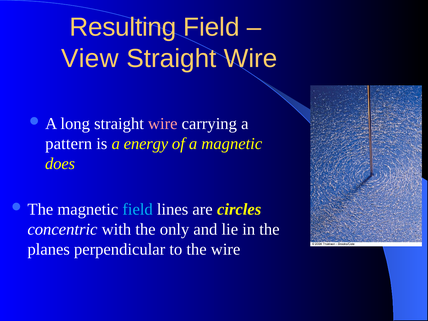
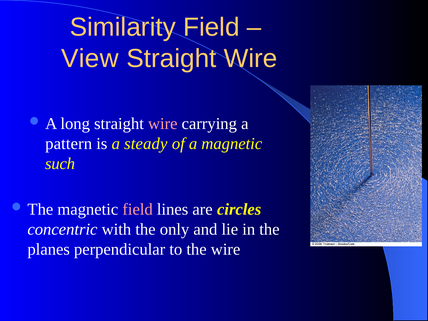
Resulting: Resulting -> Similarity
energy: energy -> steady
does: does -> such
field at (138, 209) colour: light blue -> pink
